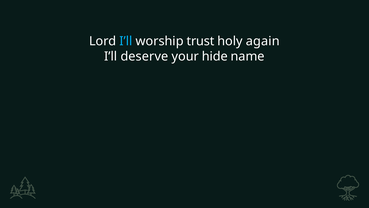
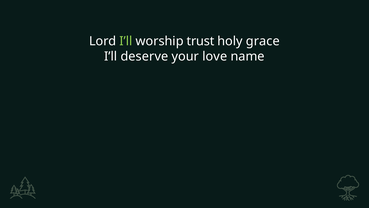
I’ll at (126, 41) colour: light blue -> light green
again: again -> grace
hide: hide -> love
